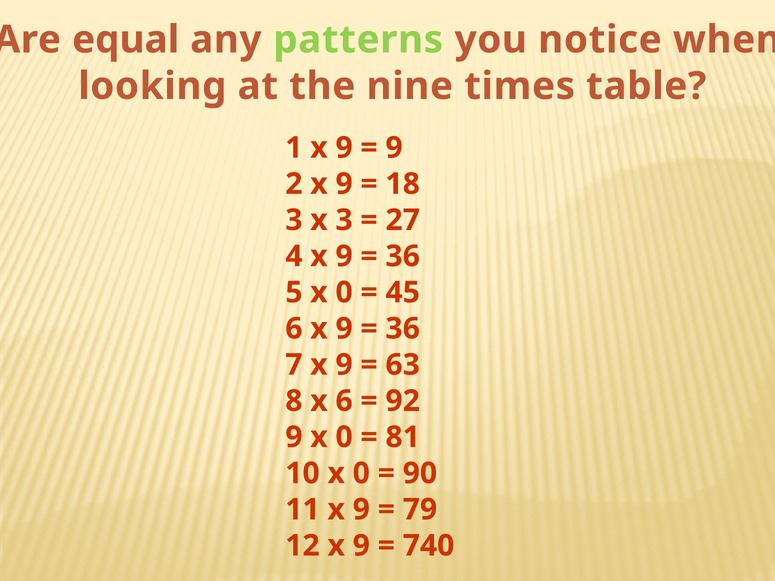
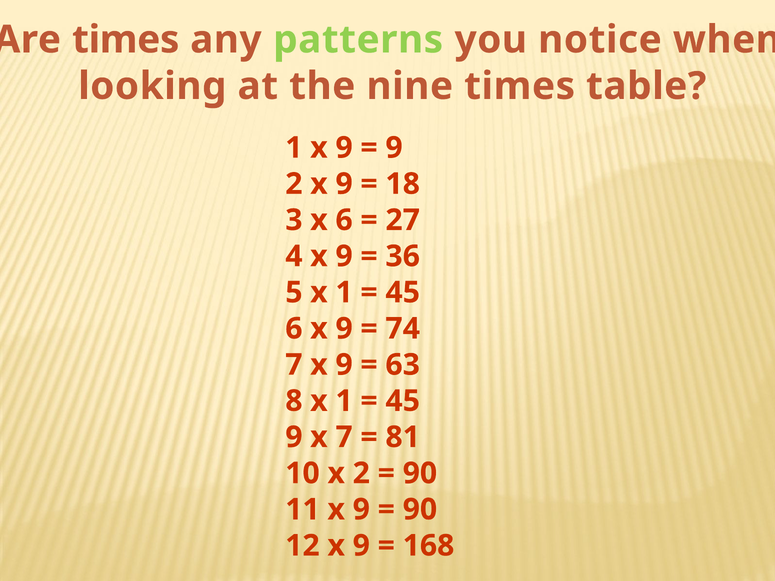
equal at (126, 40): equal -> times
x 3: 3 -> 6
5 x 0: 0 -> 1
36 at (403, 329): 36 -> 74
8 x 6: 6 -> 1
92 at (403, 401): 92 -> 45
9 x 0: 0 -> 7
10 x 0: 0 -> 2
79 at (420, 510): 79 -> 90
740: 740 -> 168
